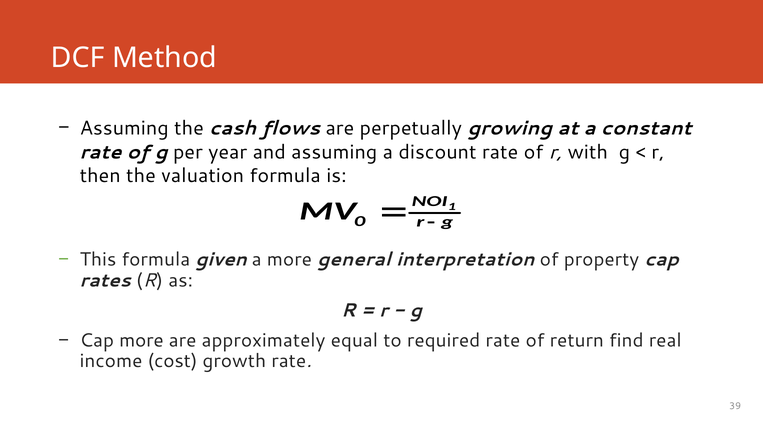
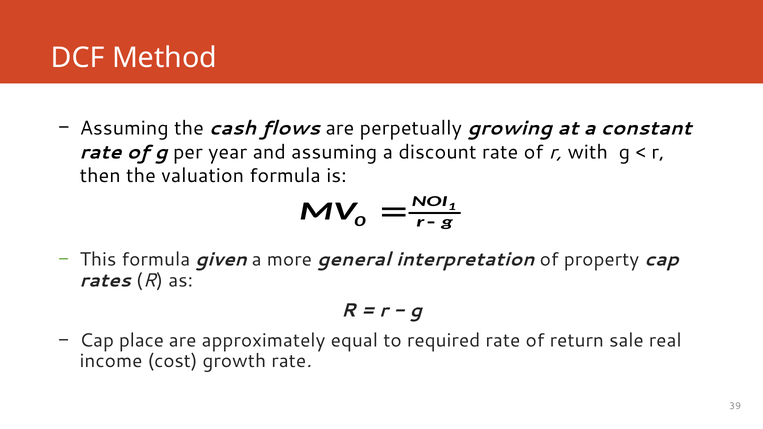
Cap more: more -> place
find: find -> sale
